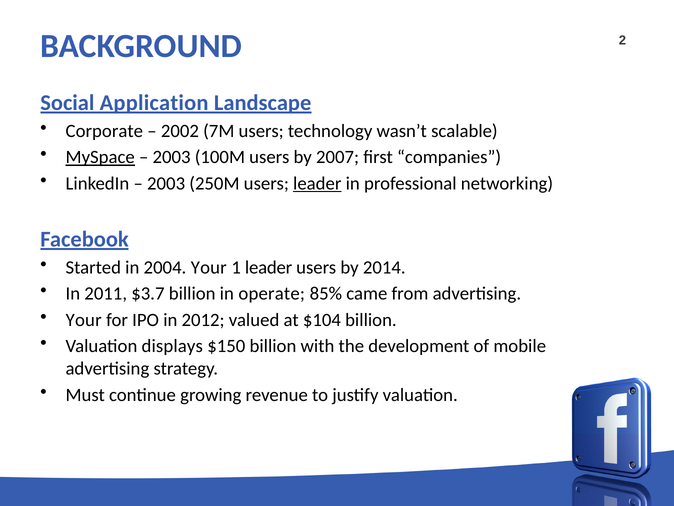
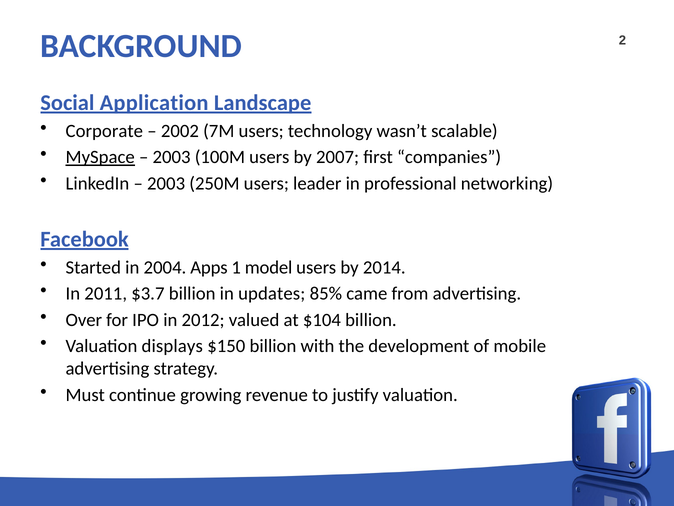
leader at (317, 183) underline: present -> none
2004 Your: Your -> Apps
1 leader: leader -> model
operate: operate -> updates
Your at (84, 320): Your -> Over
